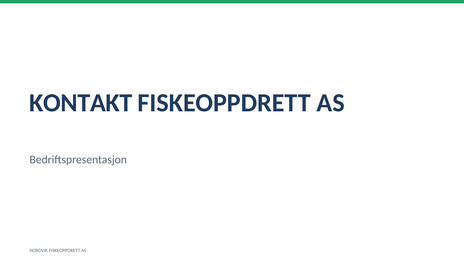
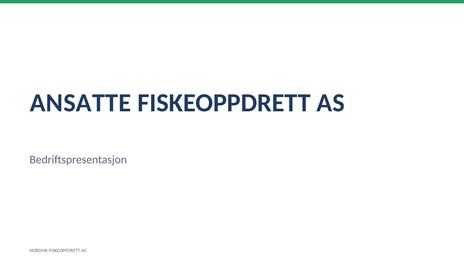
KONTAKT: KONTAKT -> ANSATTE
